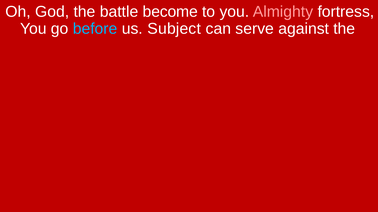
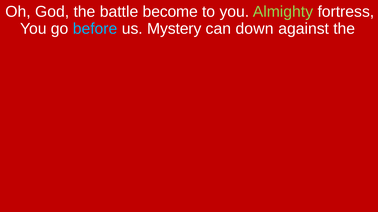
Almighty colour: pink -> light green
Subject: Subject -> Mystery
serve: serve -> down
